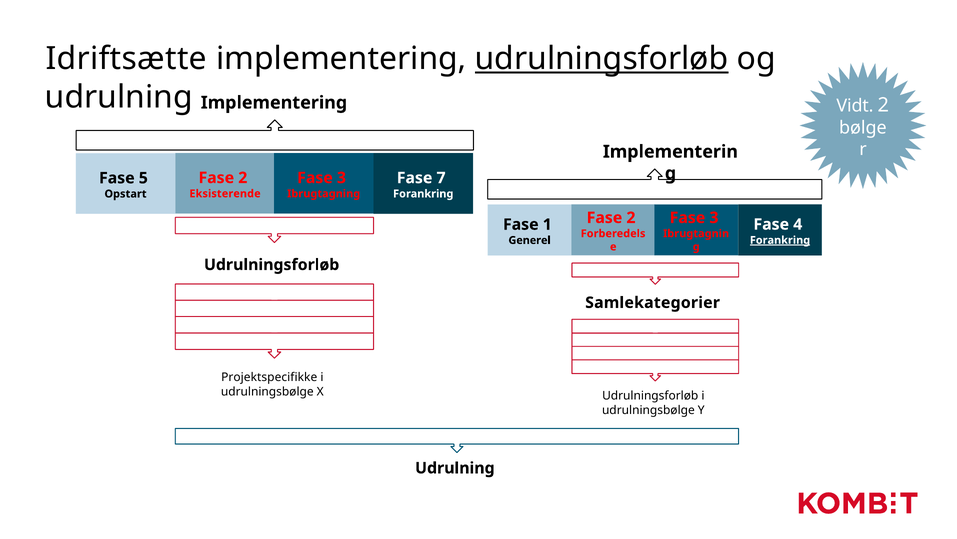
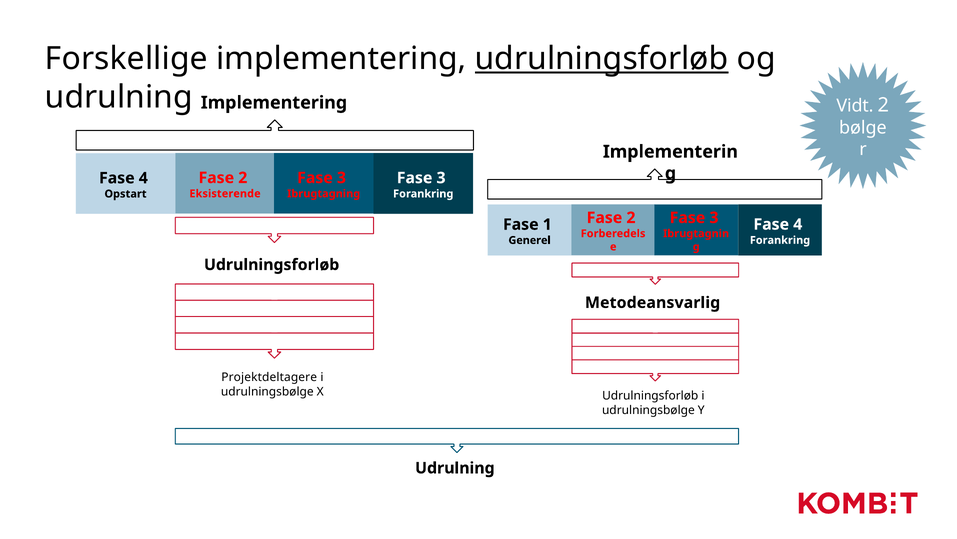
Idriftsætte: Idriftsætte -> Forskellige
7 at (441, 178): 7 -> 3
5 at (143, 178): 5 -> 4
Forankring at (780, 240) underline: present -> none
Samlekategorier: Samlekategorier -> Metodeansvarlig
Projektspecifikke: Projektspecifikke -> Projektdeltagere
